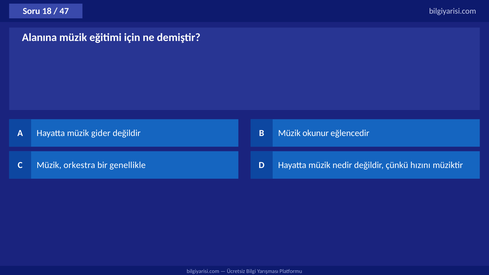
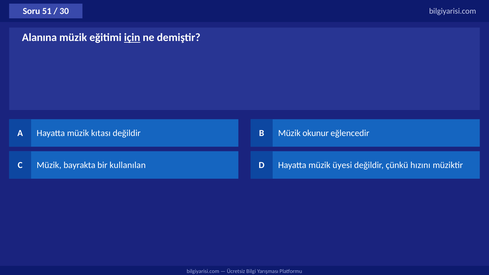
18: 18 -> 51
47: 47 -> 30
için underline: none -> present
gider: gider -> kıtası
orkestra: orkestra -> bayrakta
genellikle: genellikle -> kullanılan
nedir: nedir -> üyesi
